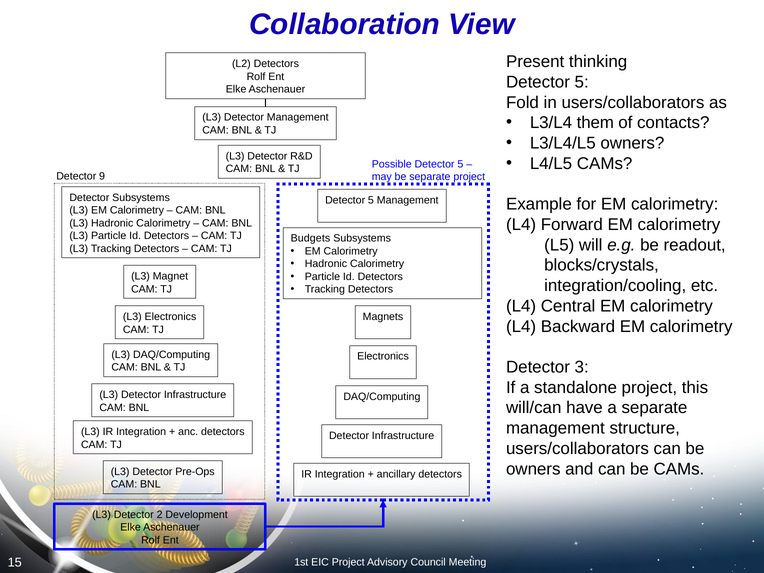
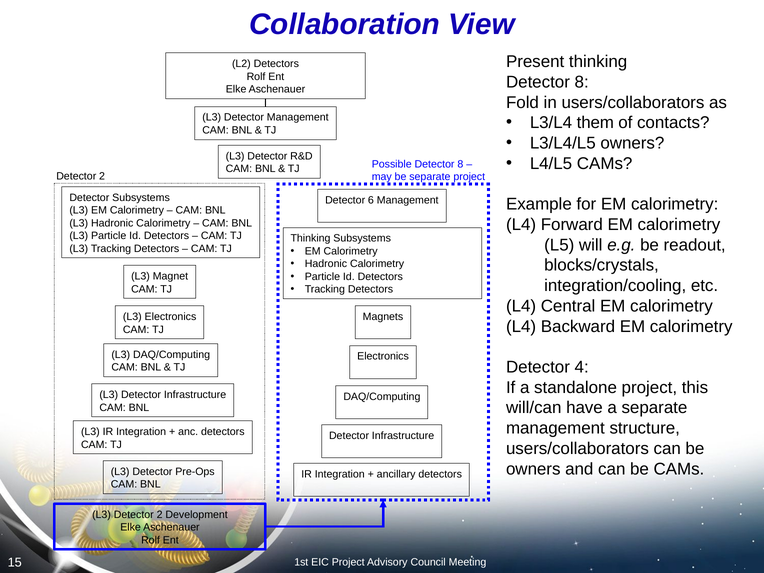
5 at (582, 82): 5 -> 8
Possible Detector 5: 5 -> 8
9 at (102, 176): 9 -> 2
5 at (371, 200): 5 -> 6
Budgets at (310, 238): Budgets -> Thinking
3: 3 -> 4
